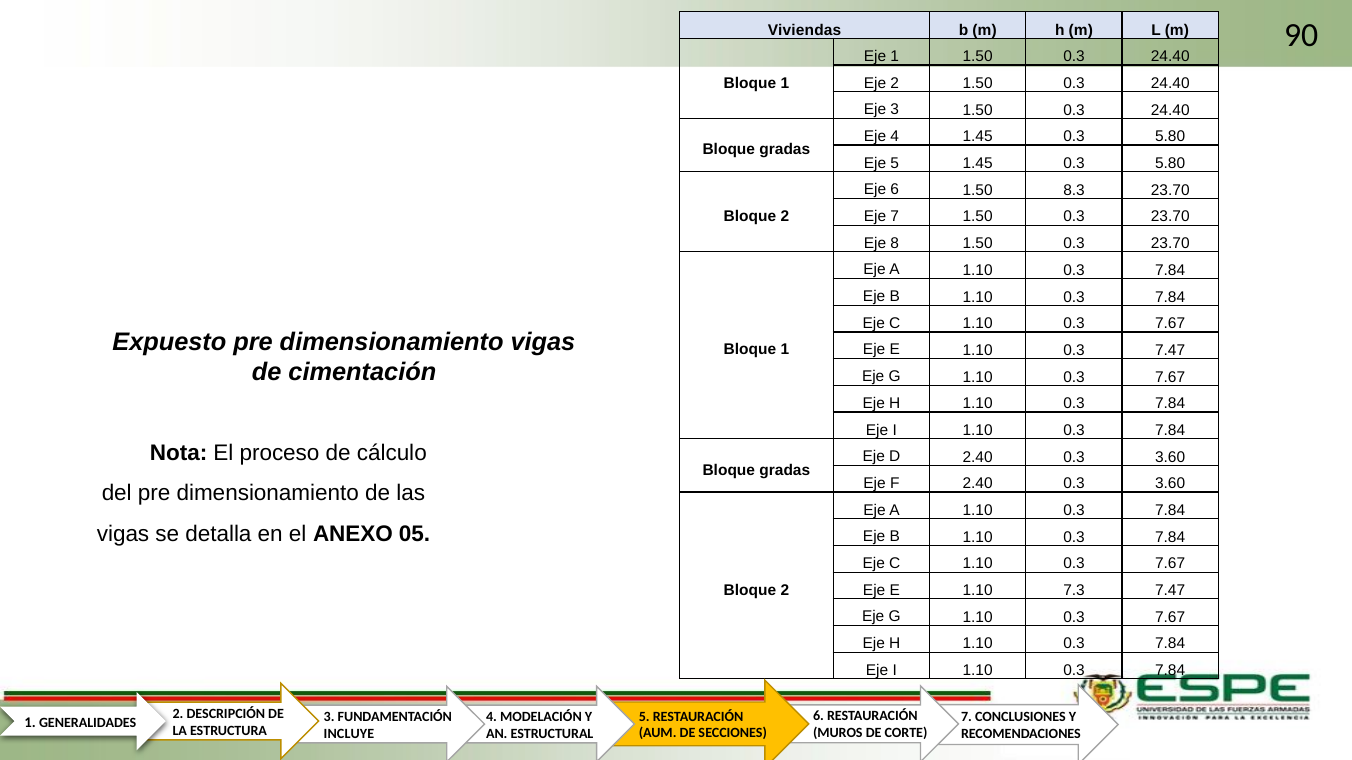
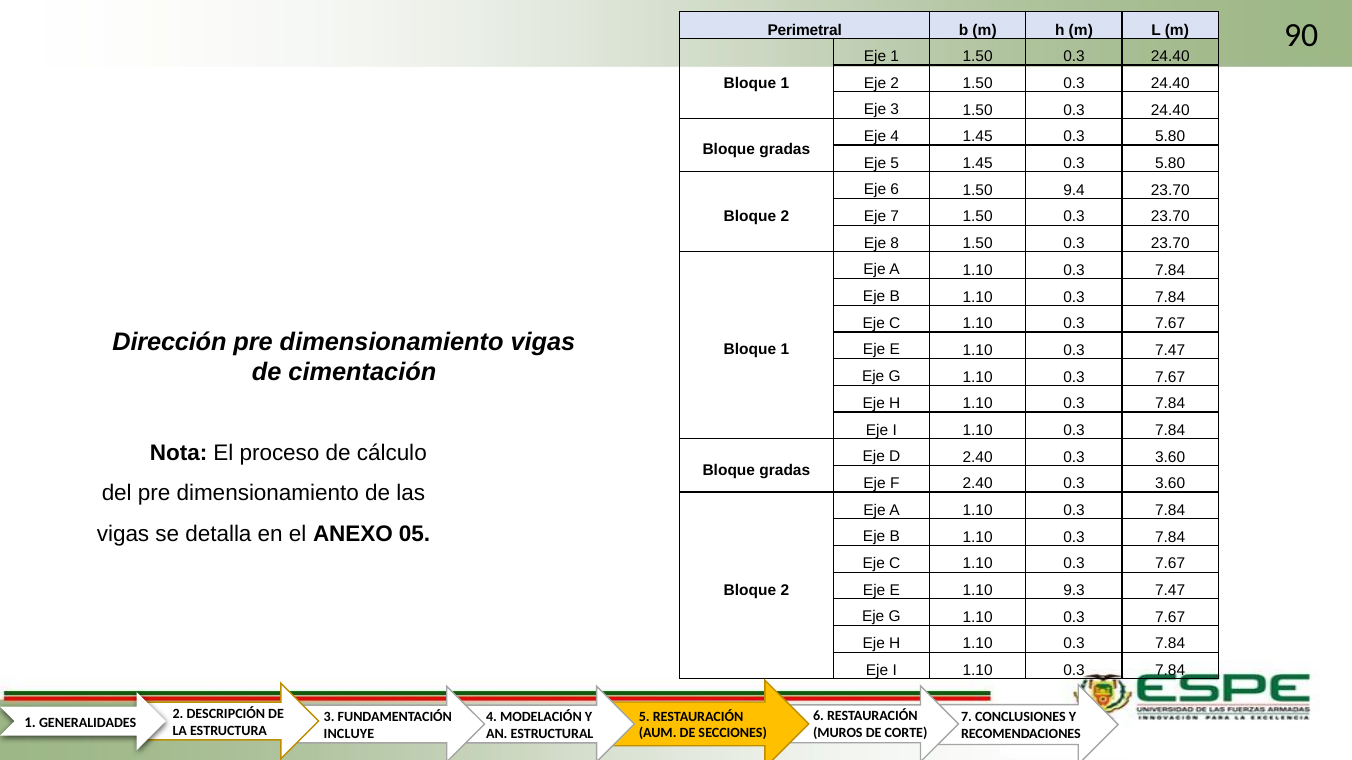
Viviendas: Viviendas -> Perimetral
8.3: 8.3 -> 9.4
Expuesto: Expuesto -> Dirección
7.3: 7.3 -> 9.3
